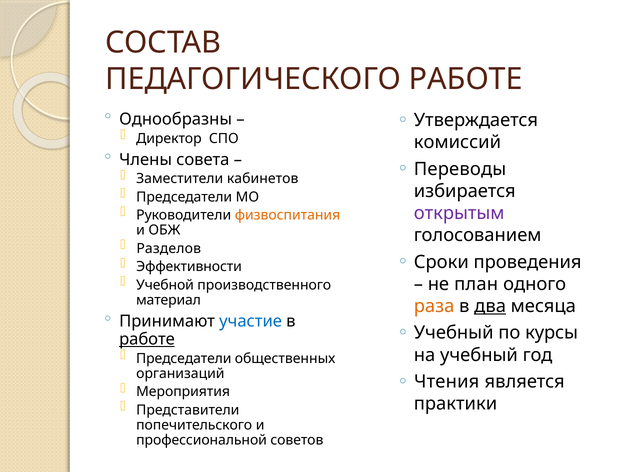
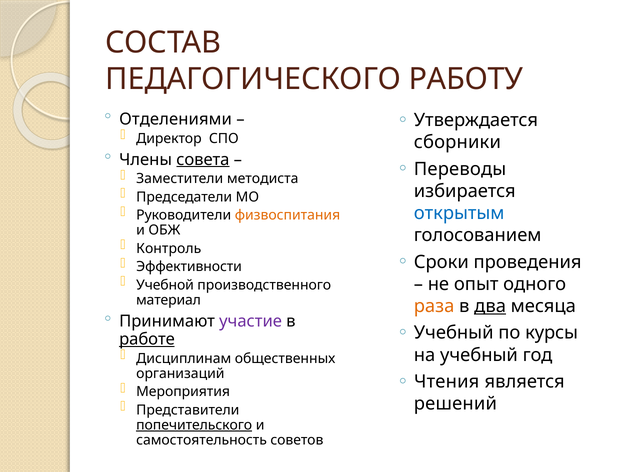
ПЕДАГОГИЧЕСКОГО РАБОТЕ: РАБОТЕ -> РАБОТУ
Однообразны: Однообразны -> Отделениями
комиссий: комиссий -> сборники
совета underline: none -> present
кабинетов: кабинетов -> методиста
открытым colour: purple -> blue
Разделов: Разделов -> Контроль
план: план -> опыт
участие colour: blue -> purple
Председатели at (184, 359): Председатели -> Дисциплинам
практики: практики -> решений
попечительского underline: none -> present
профессиональной: профессиональной -> самостоятельность
